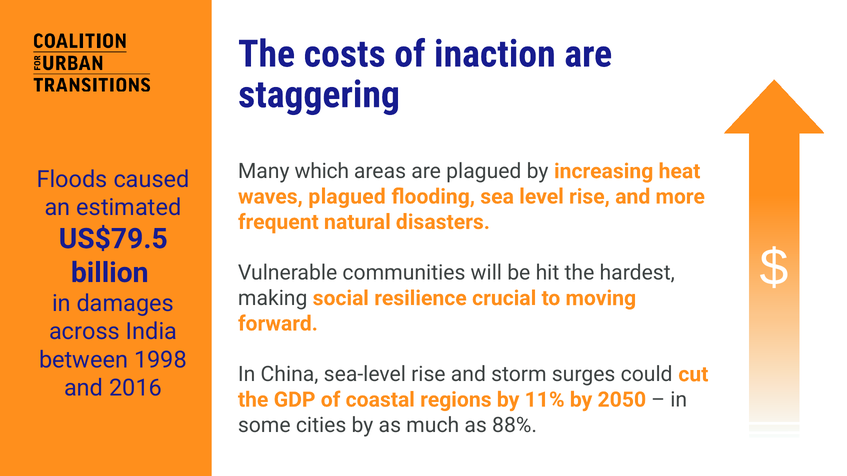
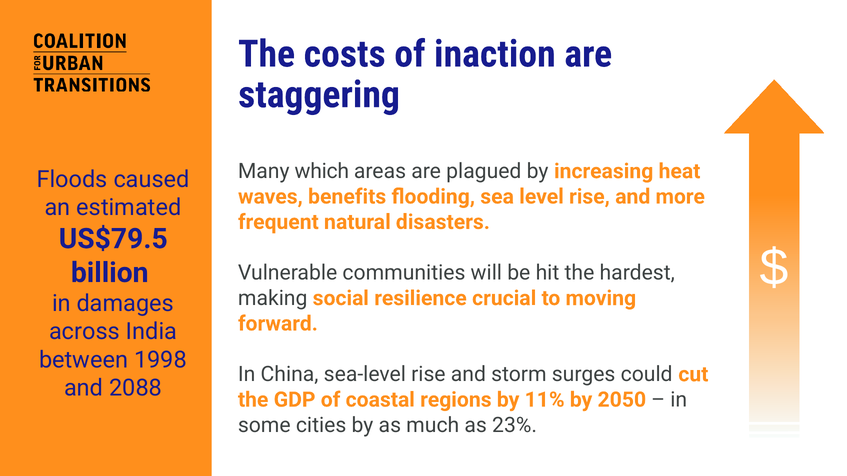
waves plagued: plagued -> benefits
2016: 2016 -> 2088
88%: 88% -> 23%
